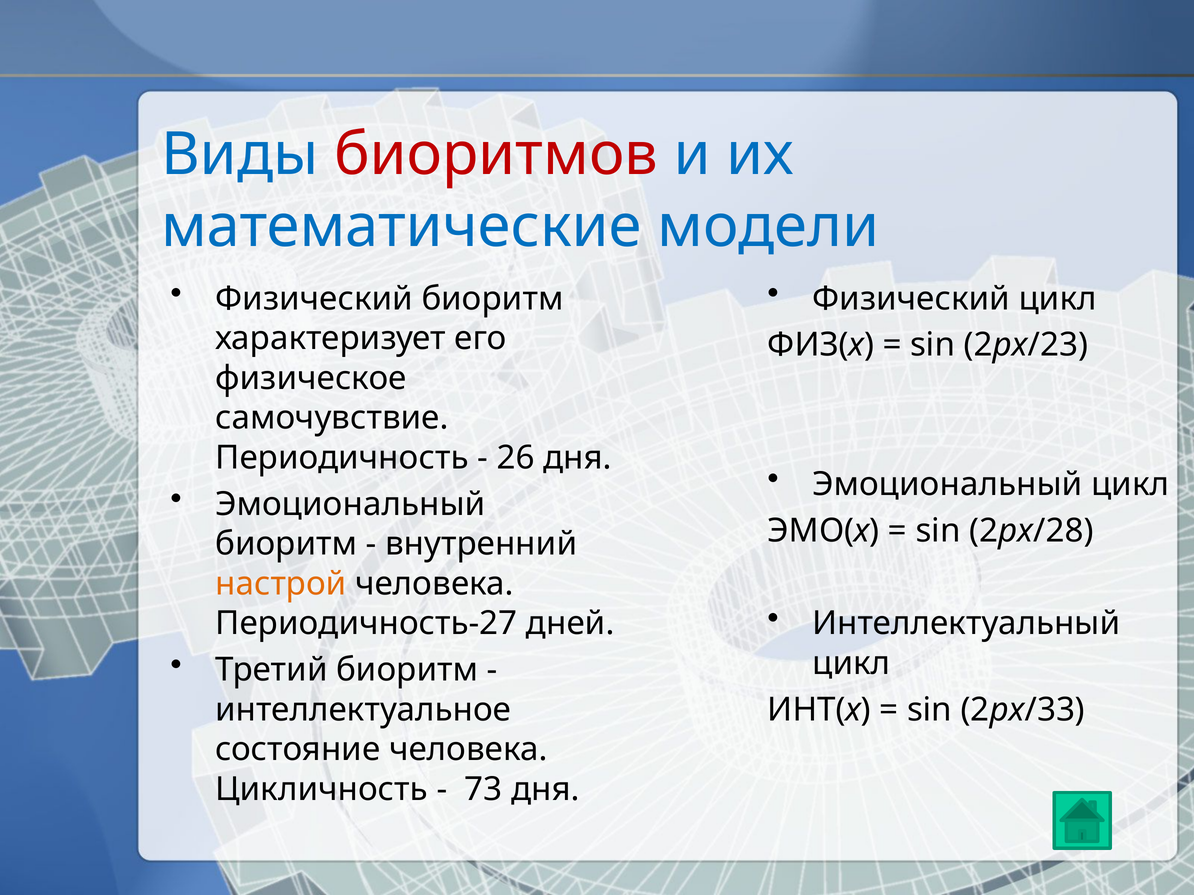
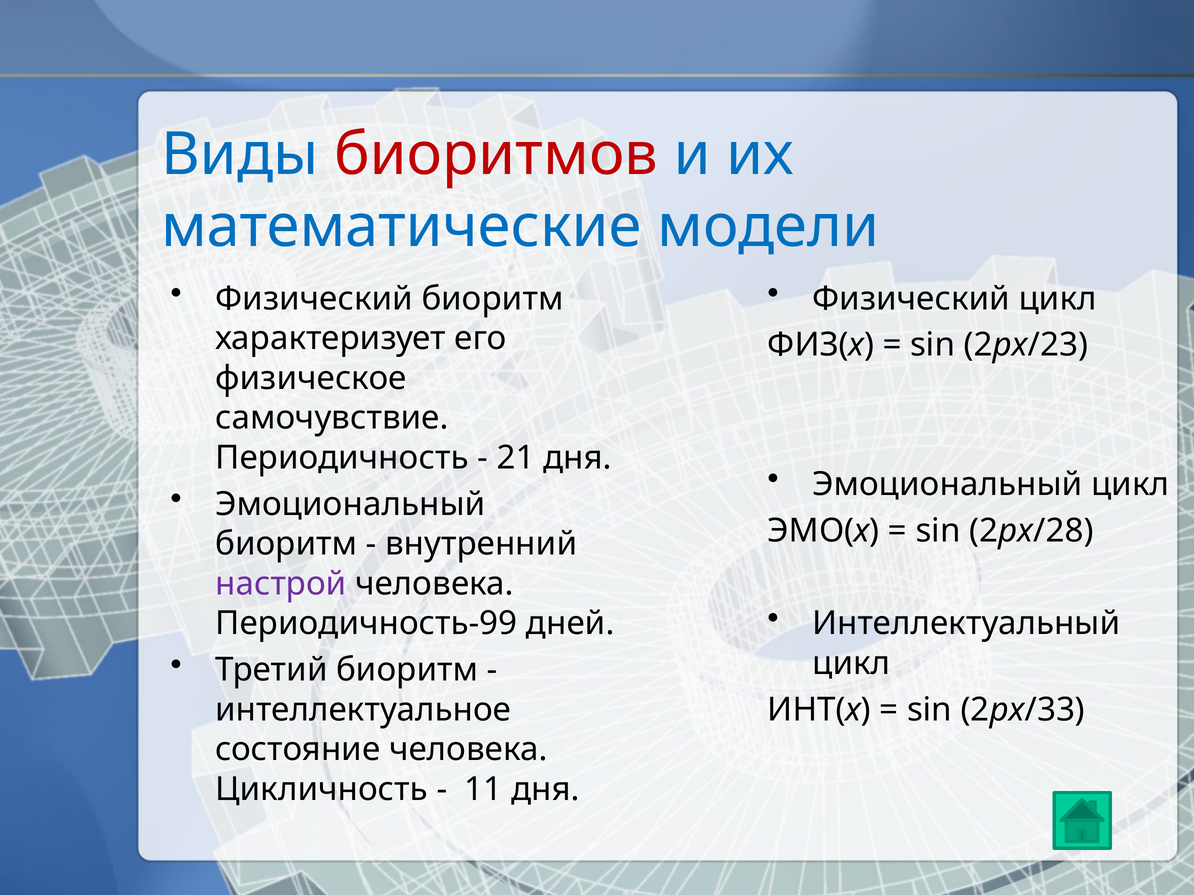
26: 26 -> 21
настрой colour: orange -> purple
Периодичность-27: Периодичность-27 -> Периодичность-99
73: 73 -> 11
